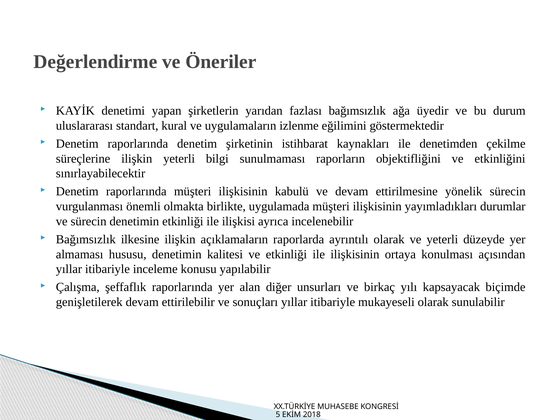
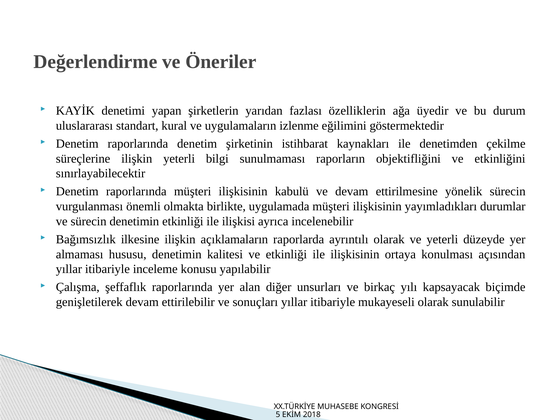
fazlası bağımsızlık: bağımsızlık -> özelliklerin
